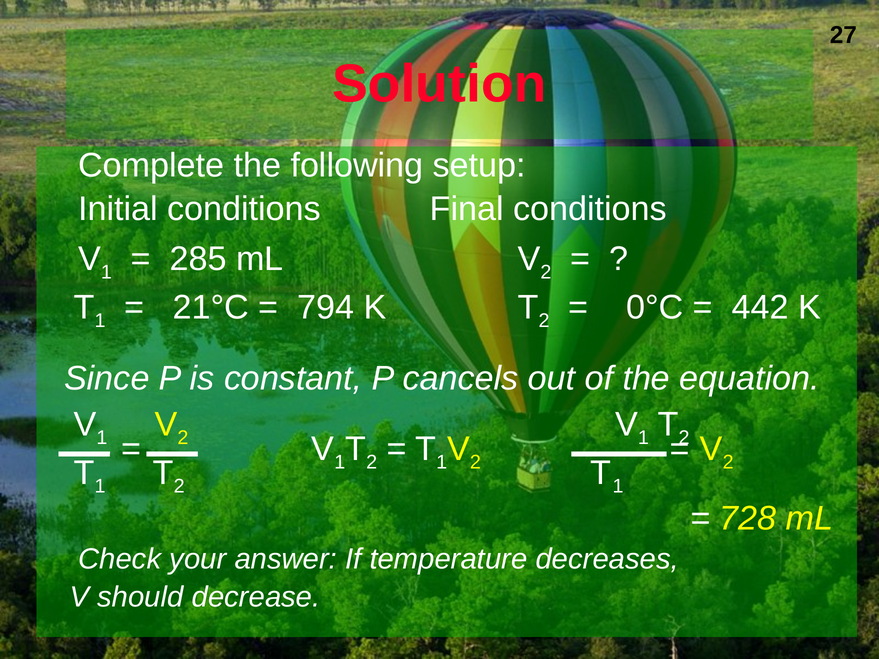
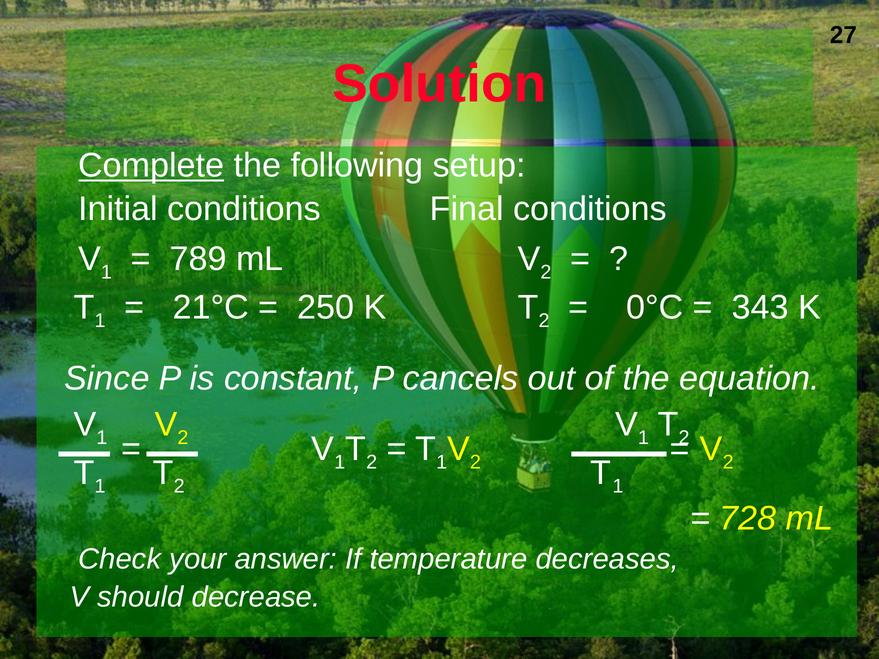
Complete underline: none -> present
285: 285 -> 789
794: 794 -> 250
442: 442 -> 343
